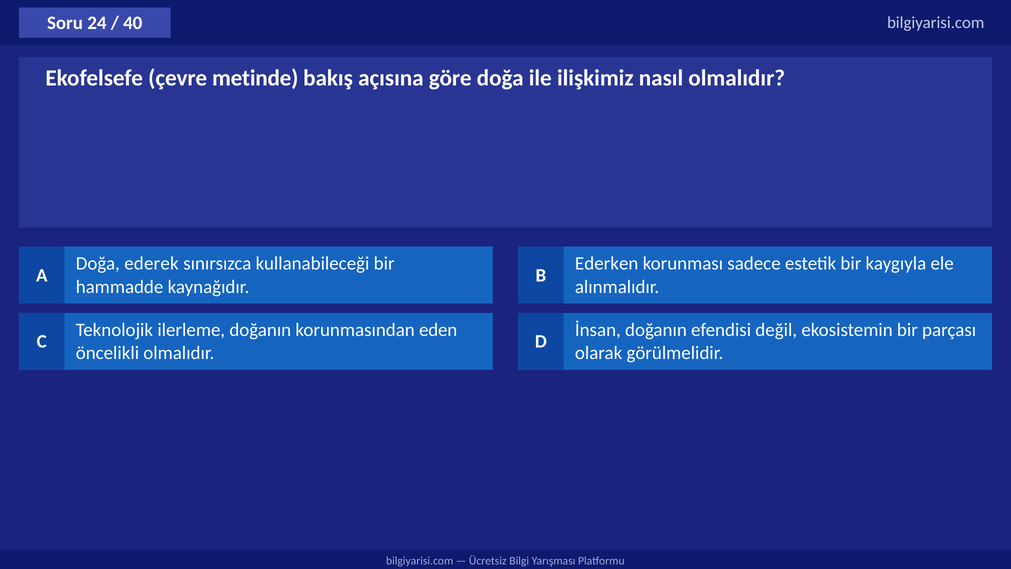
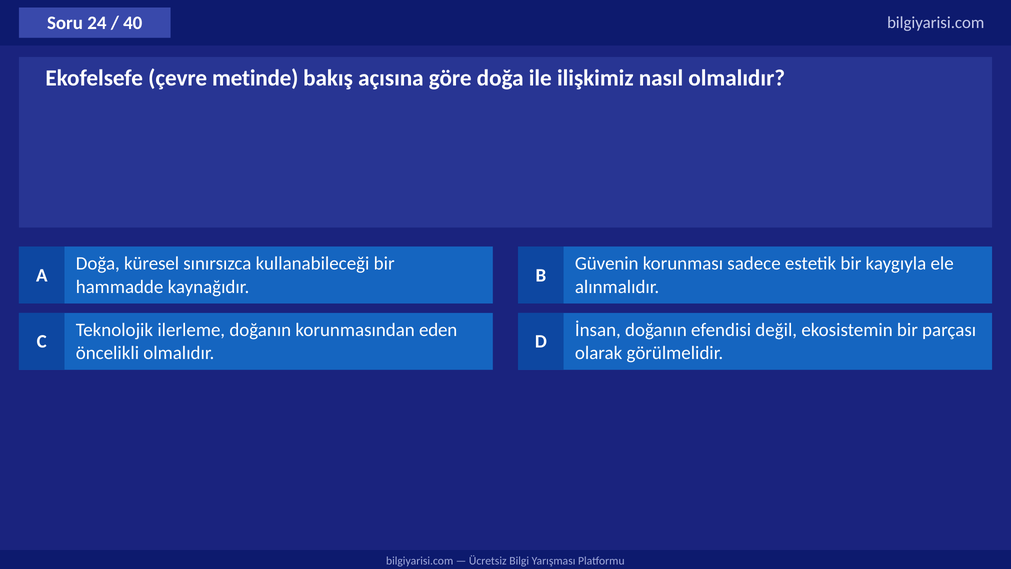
ederek: ederek -> küresel
Ederken: Ederken -> Güvenin
